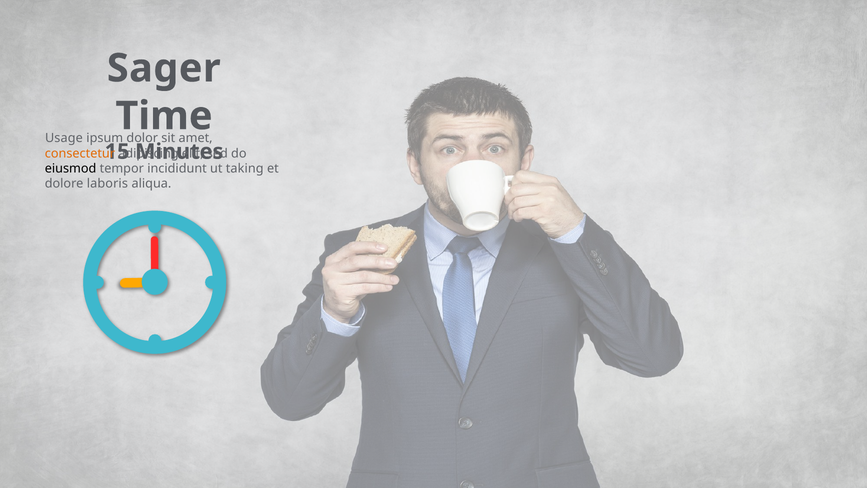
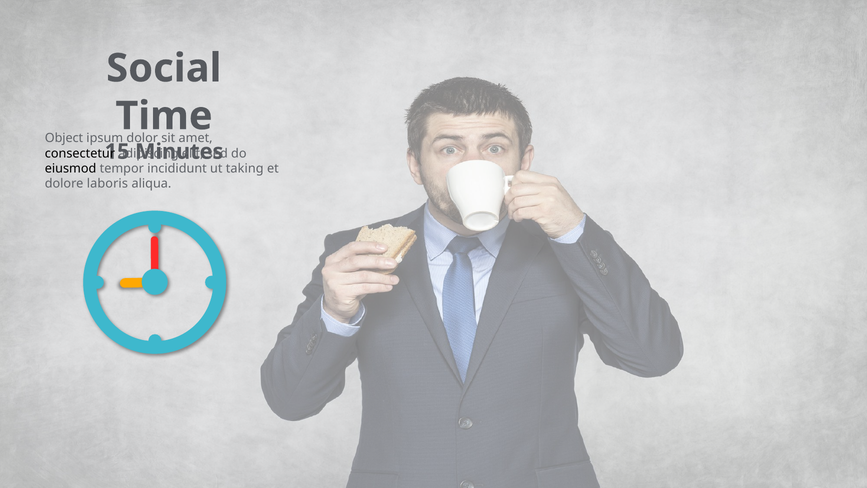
Sager: Sager -> Social
Usage: Usage -> Object
consectetur colour: orange -> black
